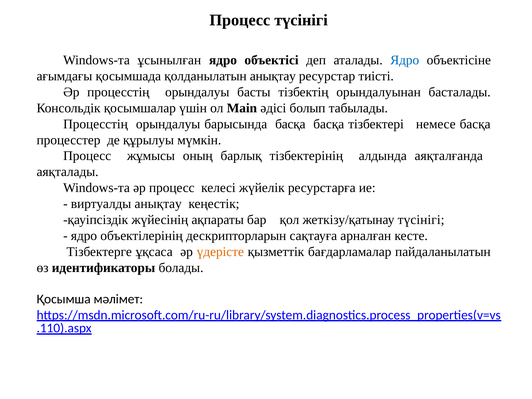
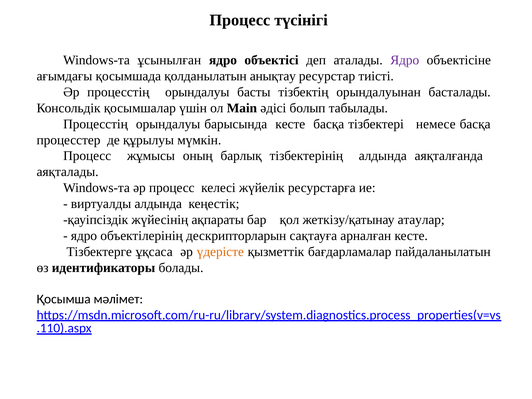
Ядро at (405, 60) colour: blue -> purple
барысында басқа: басқа -> кесте
виртуалды анықтау: анықтау -> алдында
жеткізу/қатынау түсінігі: түсінігі -> атаулар
